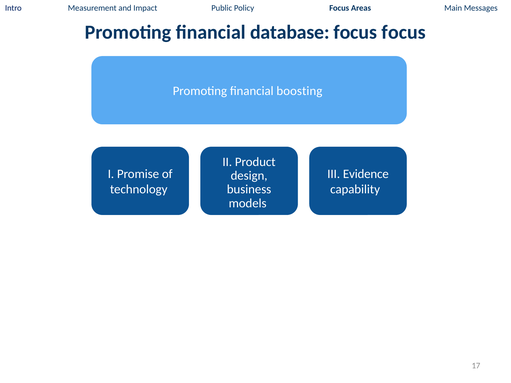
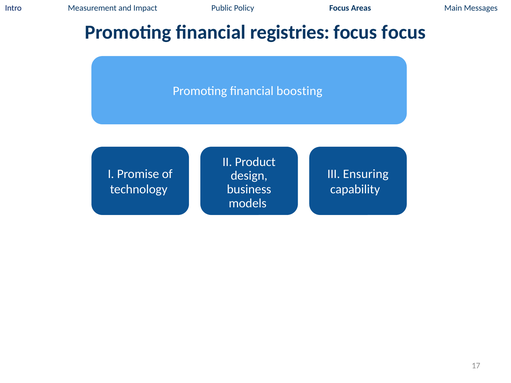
database: database -> registries
Evidence: Evidence -> Ensuring
